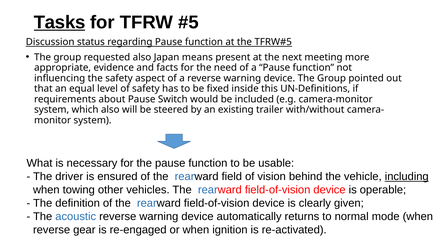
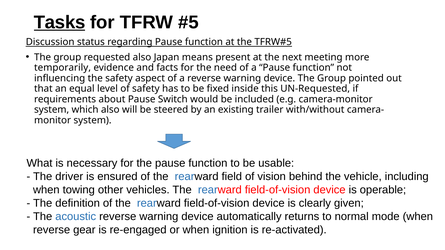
appropriate: appropriate -> temporarily
UN-Definitions: UN-Definitions -> UN-Requested
including underline: present -> none
